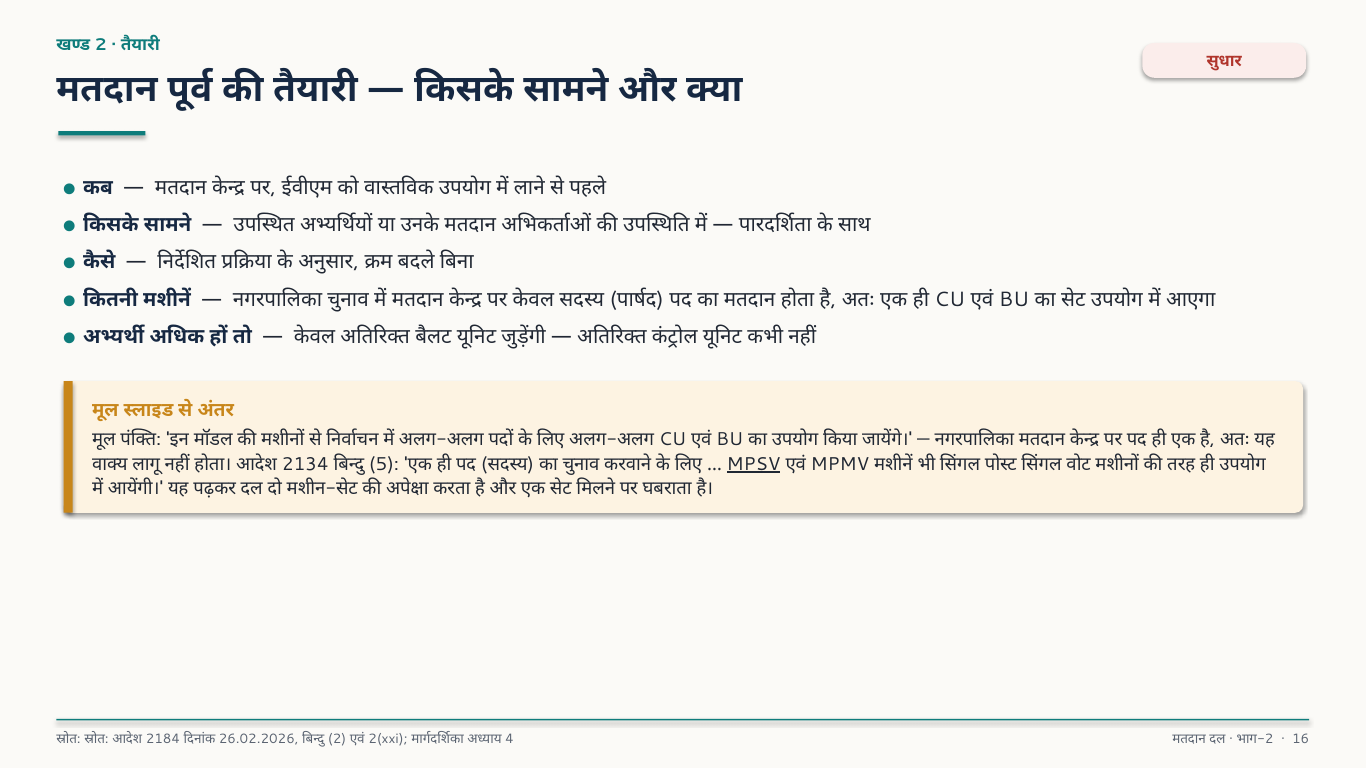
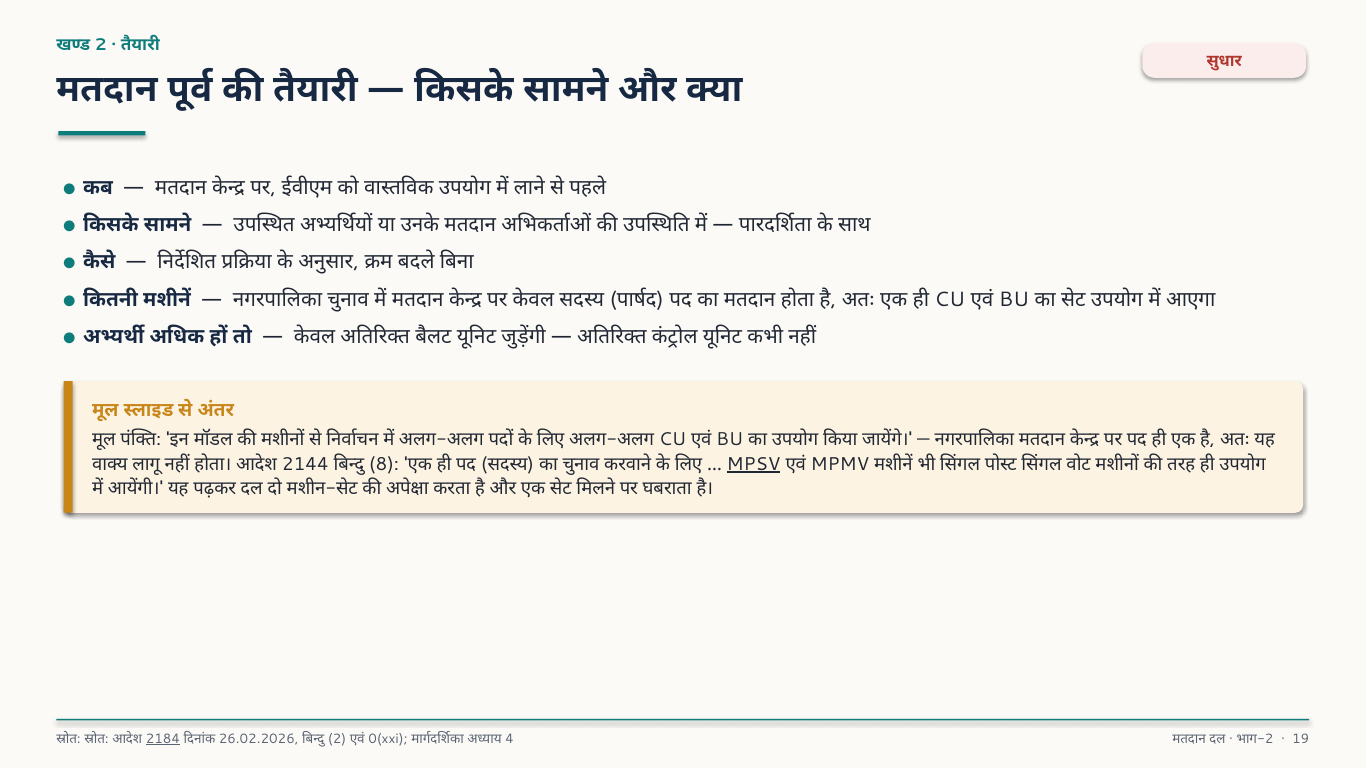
2134: 2134 -> 2144
5: 5 -> 8
2184 underline: none -> present
2(xxi: 2(xxi -> 0(xxi
16: 16 -> 19
